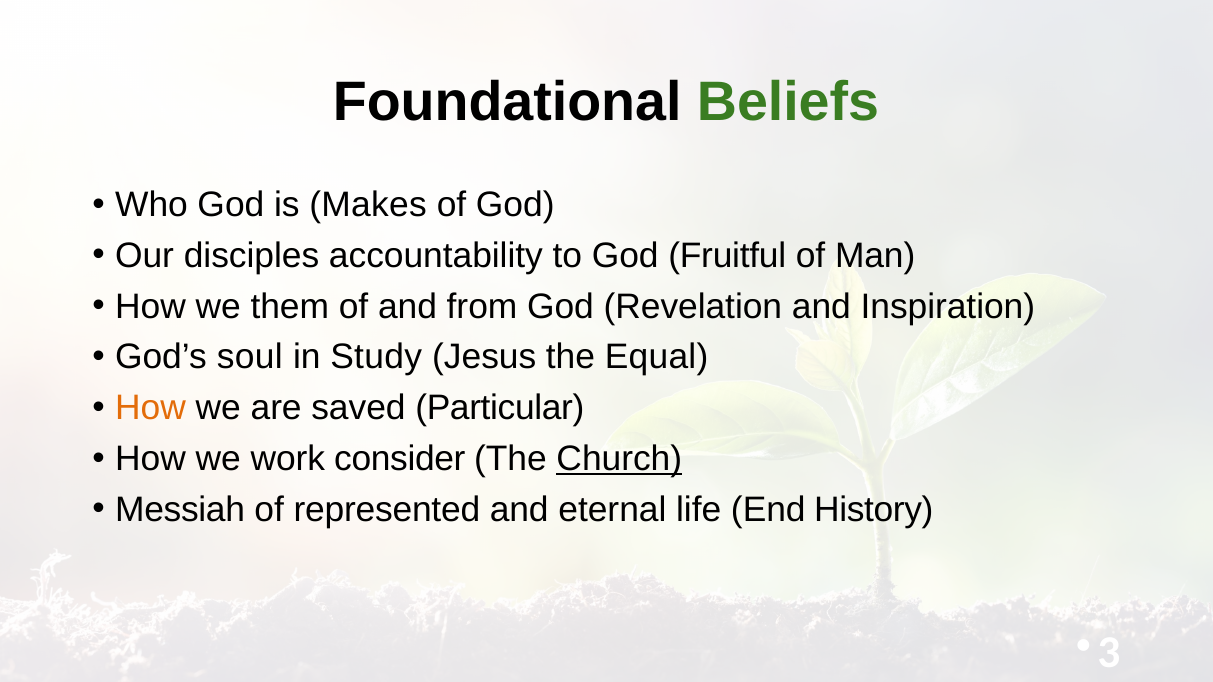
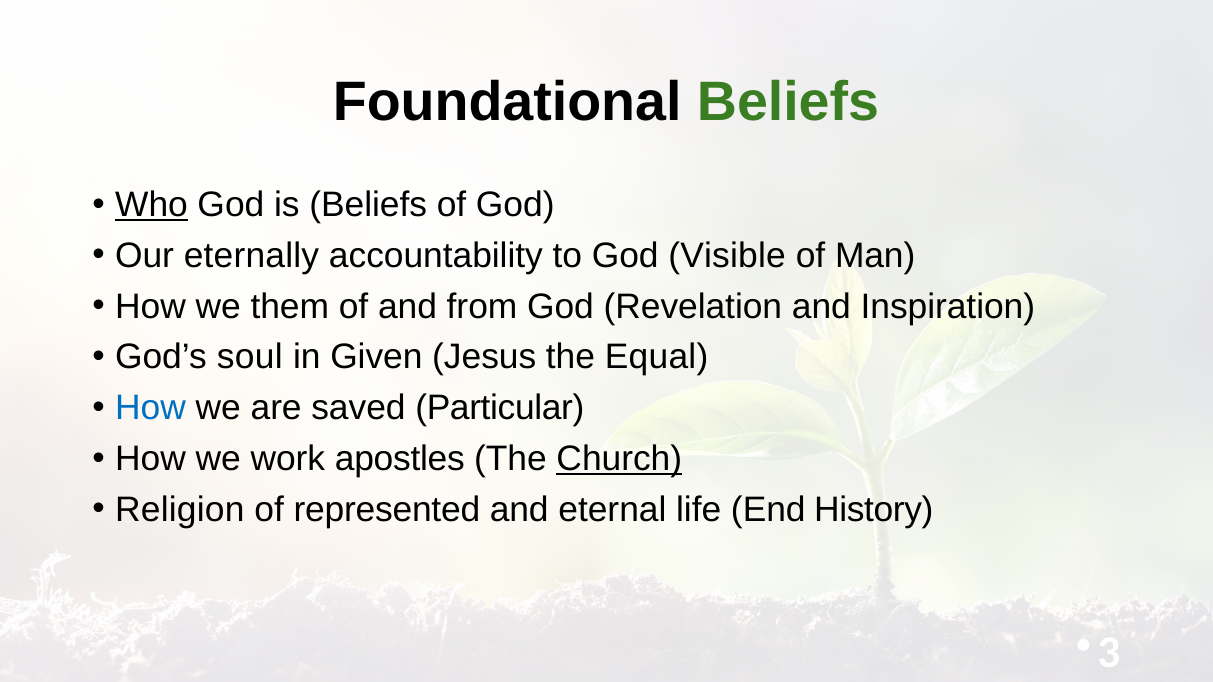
Who underline: none -> present
is Makes: Makes -> Beliefs
disciples: disciples -> eternally
Fruitful: Fruitful -> Visible
Study: Study -> Given
How at (151, 408) colour: orange -> blue
consider: consider -> apostles
Messiah: Messiah -> Religion
